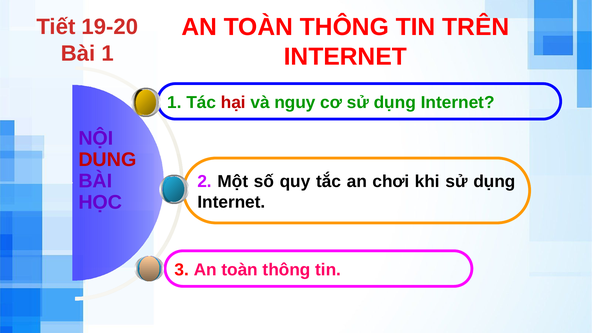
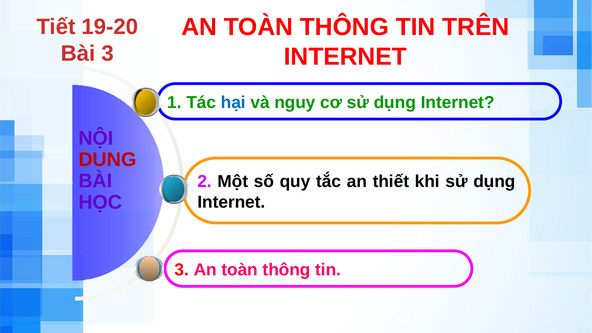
Bài 1: 1 -> 3
hại colour: red -> blue
chơi: chơi -> thiết
